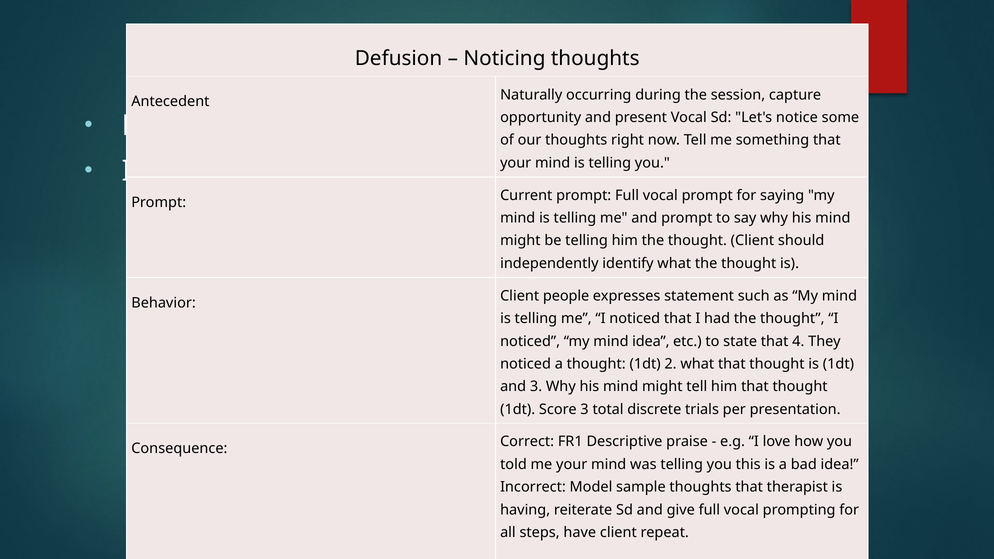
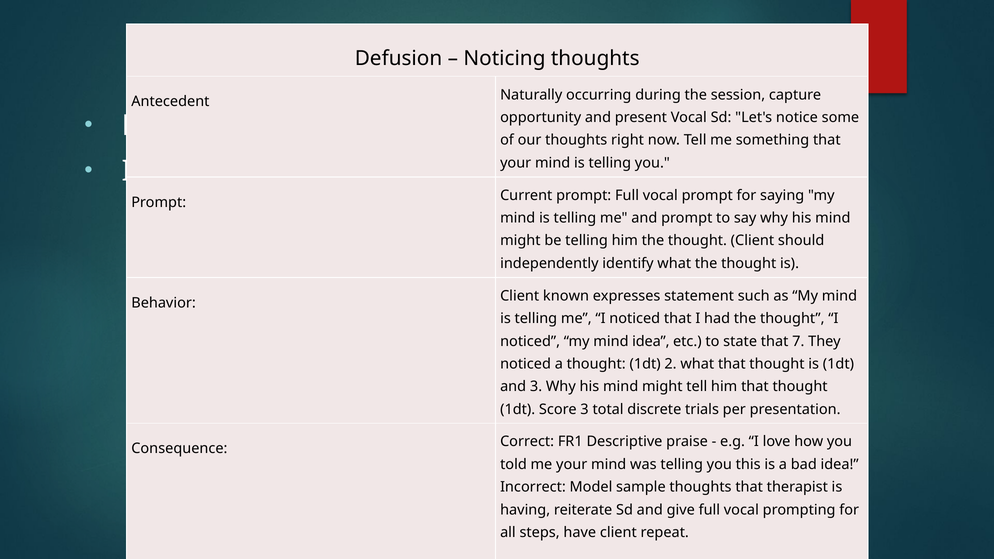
people: people -> known
4: 4 -> 7
